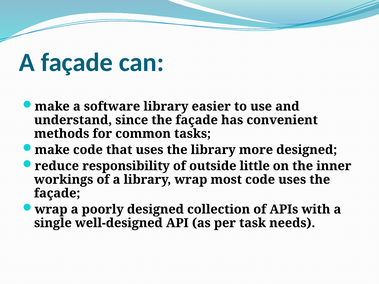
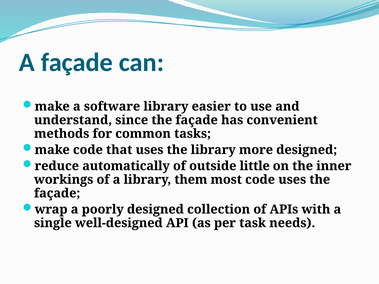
responsibility: responsibility -> automatically
library wrap: wrap -> them
